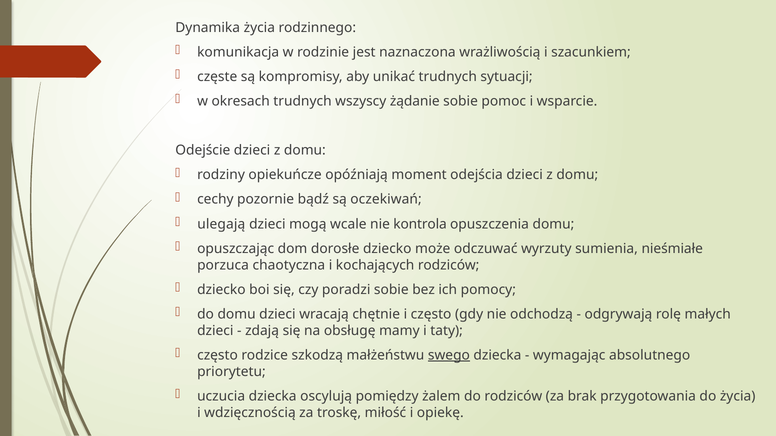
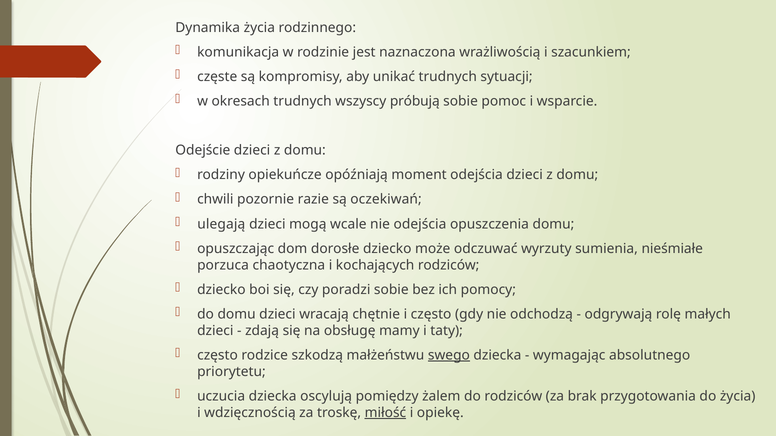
żądanie: żądanie -> próbują
cechy: cechy -> chwili
bądź: bądź -> razie
nie kontrola: kontrola -> odejścia
miłość underline: none -> present
